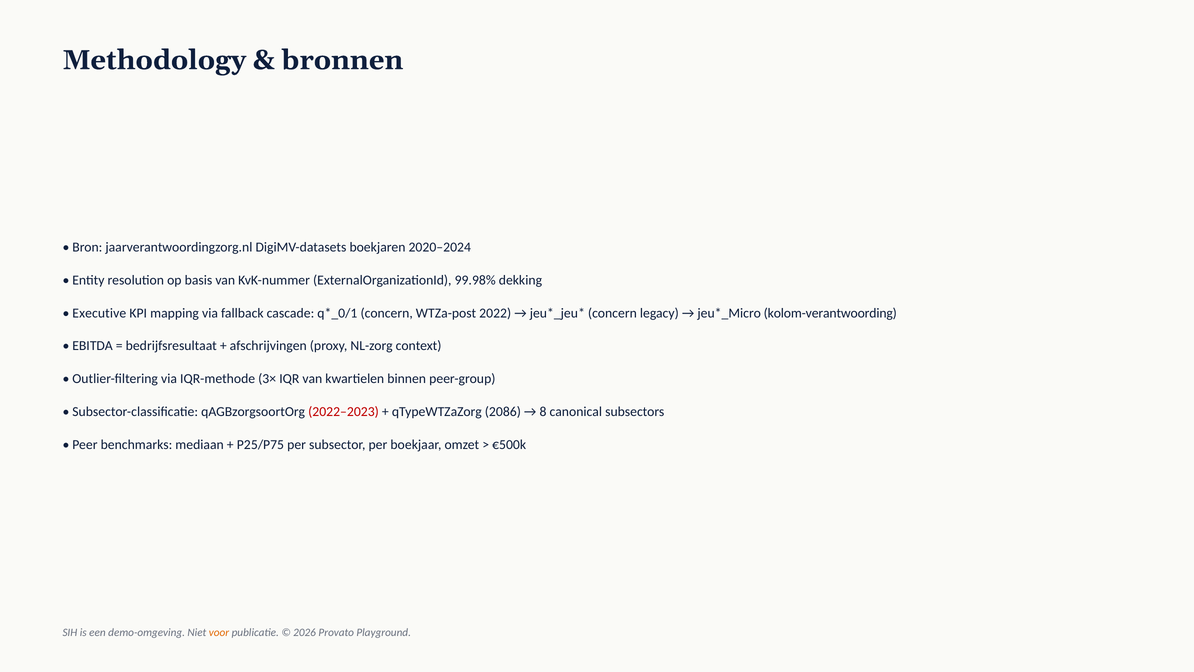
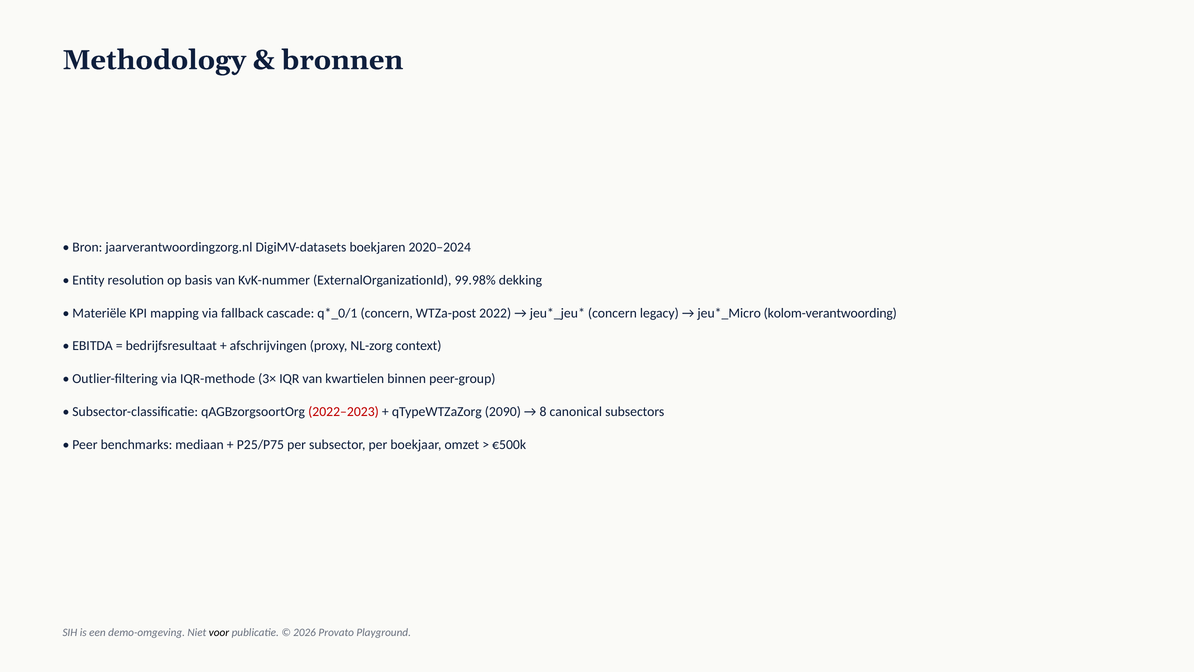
Executive: Executive -> Materiële
2086: 2086 -> 2090
voor colour: orange -> black
